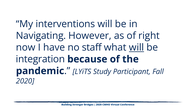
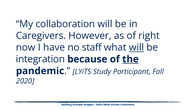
interventions: interventions -> collaboration
Navigating: Navigating -> Caregivers
the underline: none -> present
